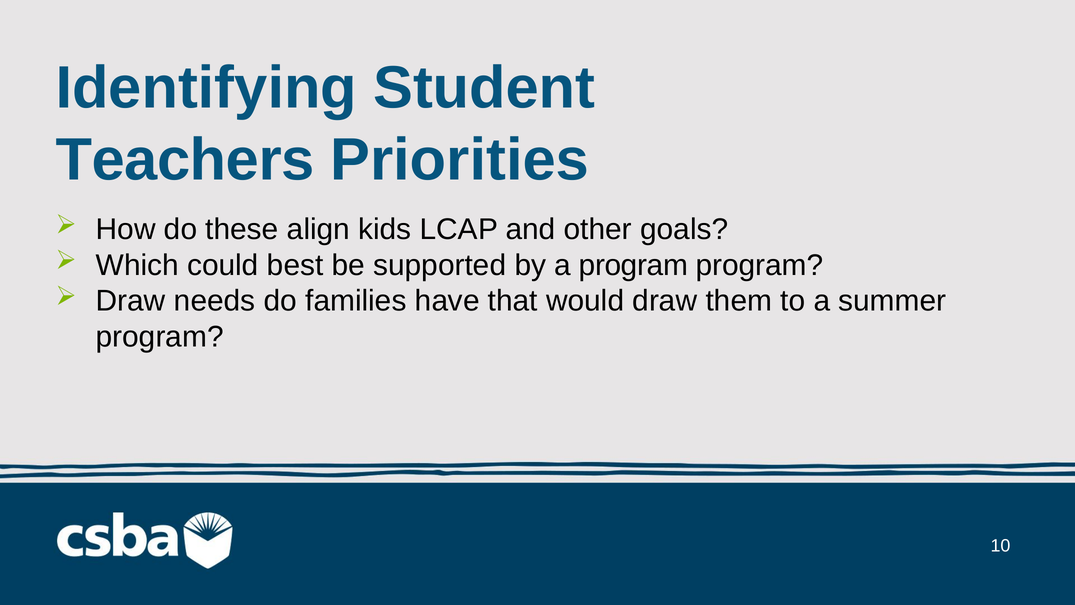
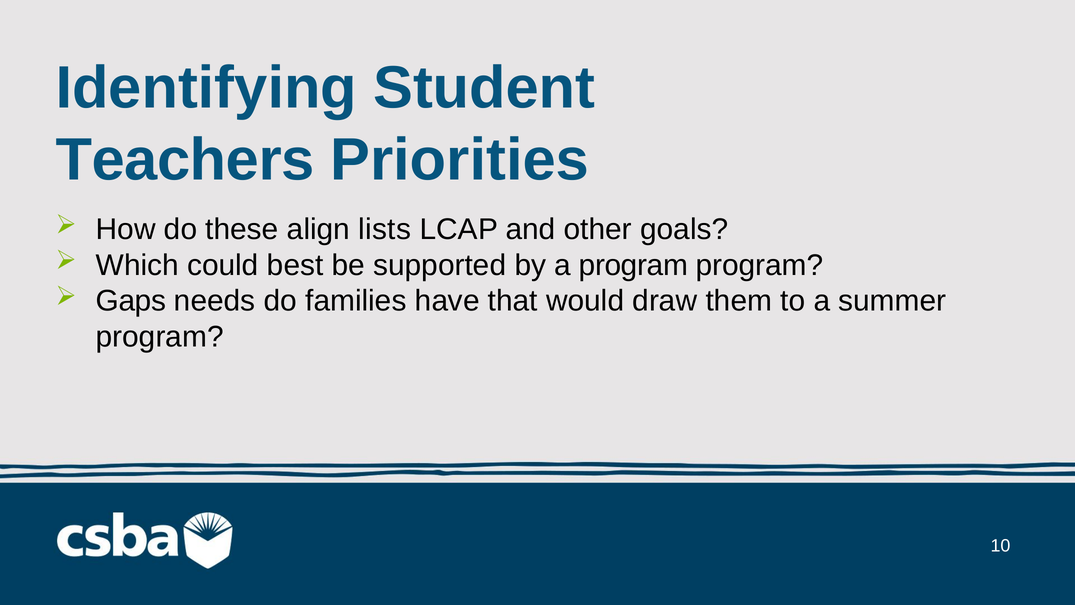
kids: kids -> lists
Draw at (131, 301): Draw -> Gaps
